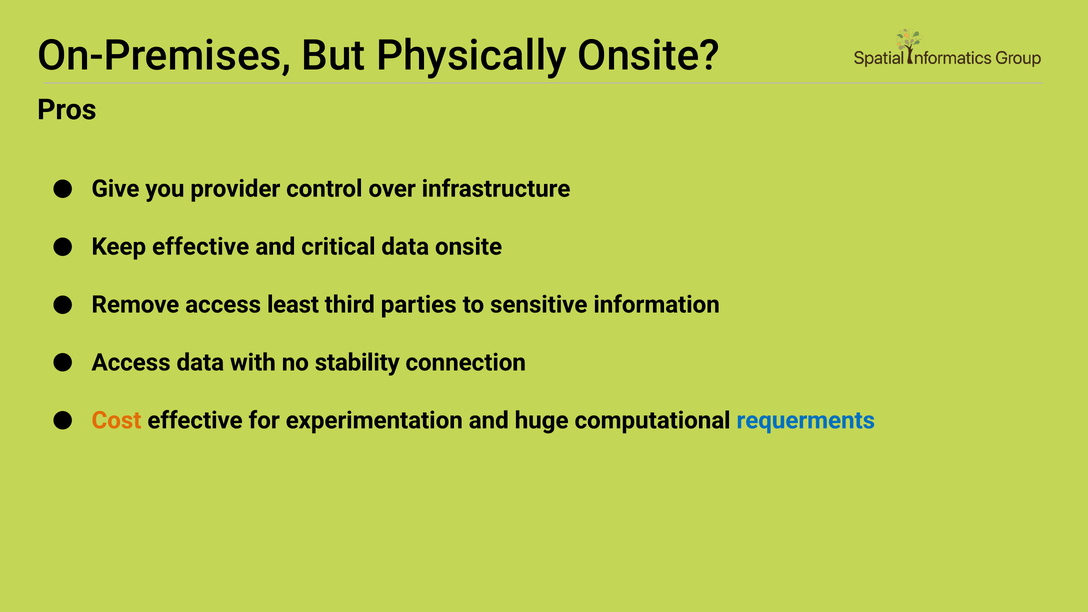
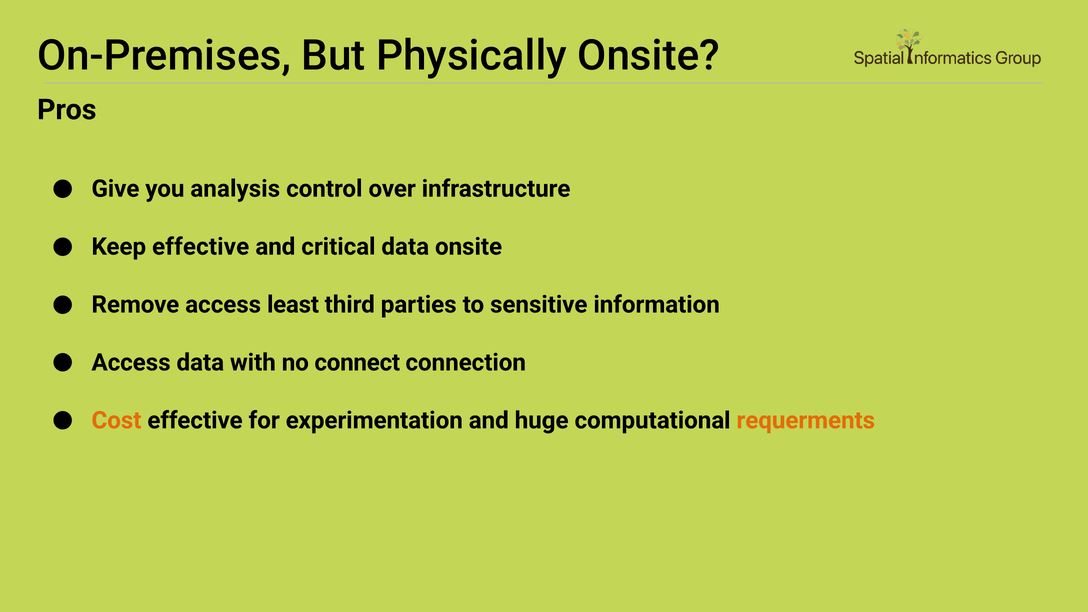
provider: provider -> analysis
stability: stability -> connect
requerments colour: blue -> orange
